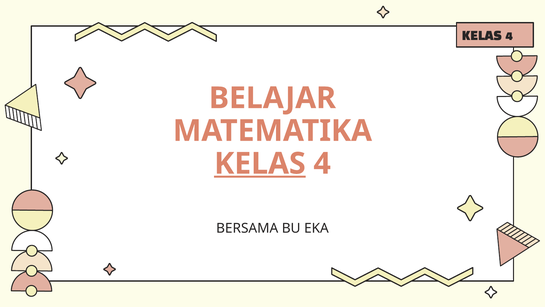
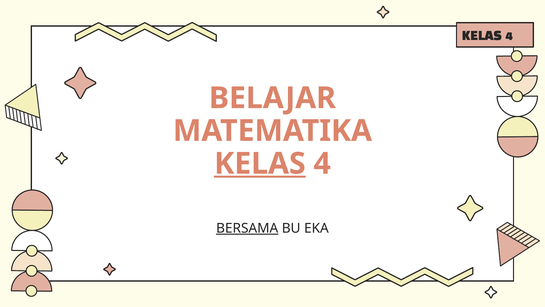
BERSAMA underline: none -> present
